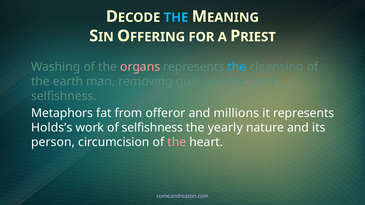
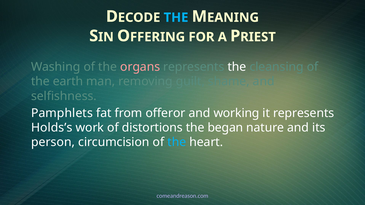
the at (237, 67) colour: light blue -> white
Metaphors: Metaphors -> Pamphlets
millions: millions -> working
of selfishness: selfishness -> distortions
yearly: yearly -> began
the at (177, 142) colour: pink -> light blue
